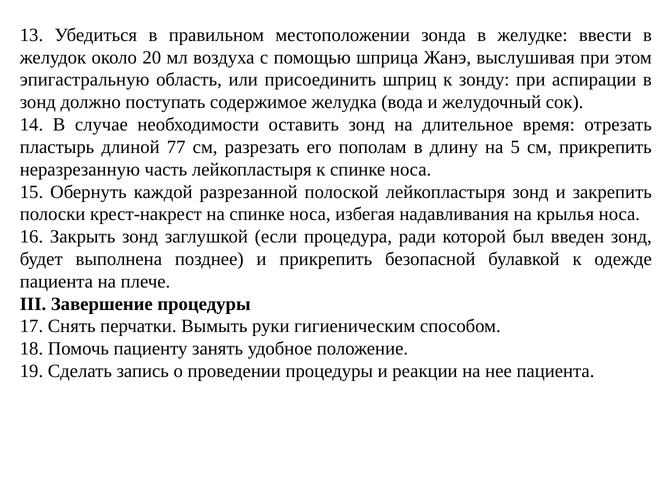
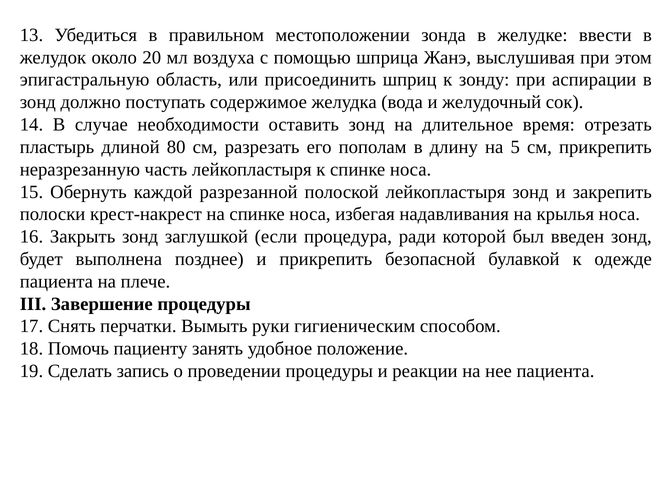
77: 77 -> 80
